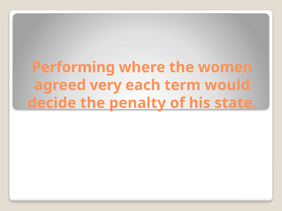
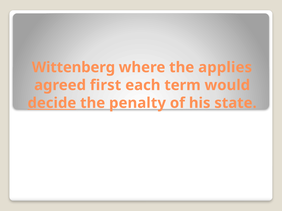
Performing: Performing -> Wittenberg
women: women -> applies
very: very -> first
state underline: present -> none
